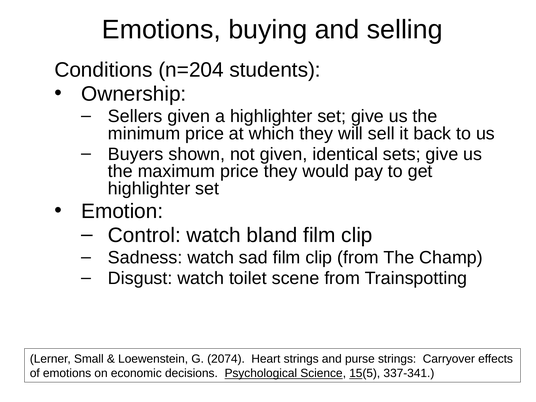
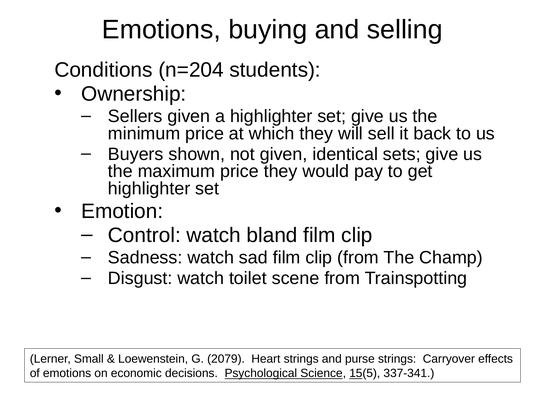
2074: 2074 -> 2079
